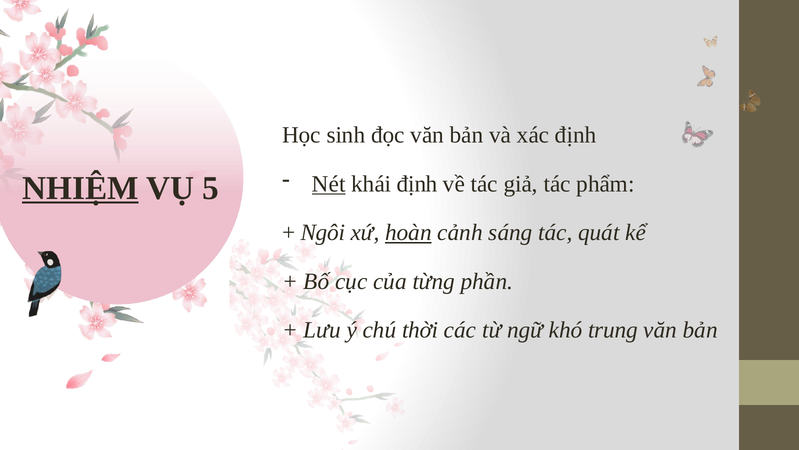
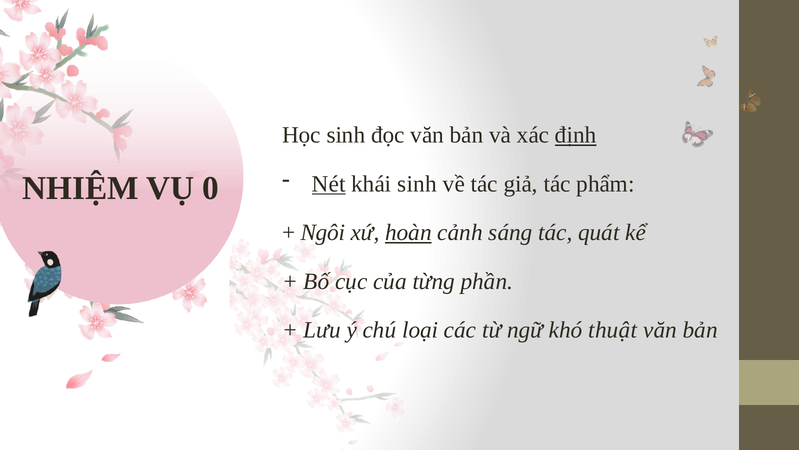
định at (576, 135) underline: none -> present
khái định: định -> sinh
NHIỆM underline: present -> none
5: 5 -> 0
thời: thời -> loại
trung: trung -> thuật
